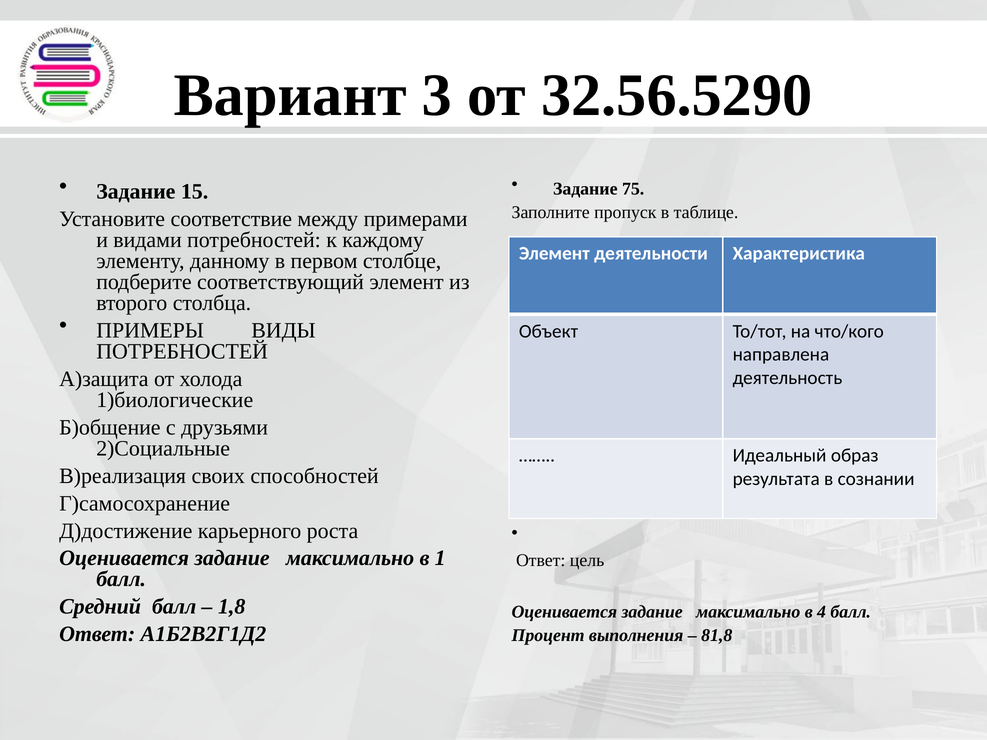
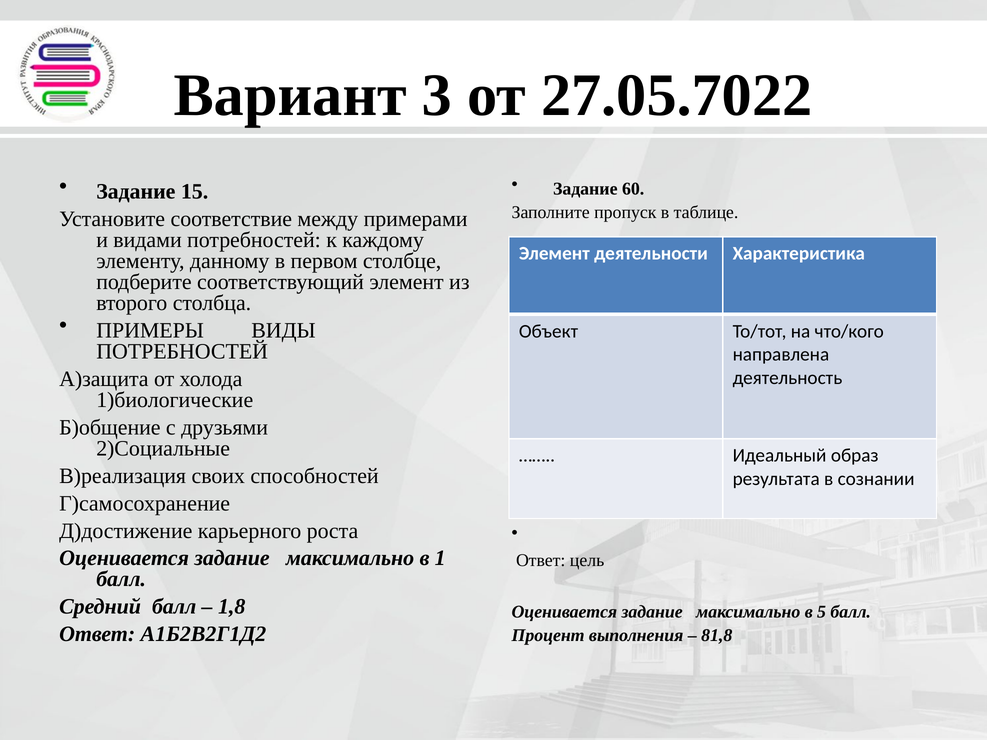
32.56.5290: 32.56.5290 -> 27.05.7022
75: 75 -> 60
4: 4 -> 5
